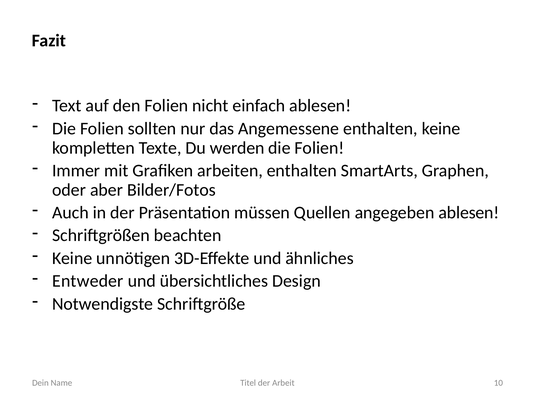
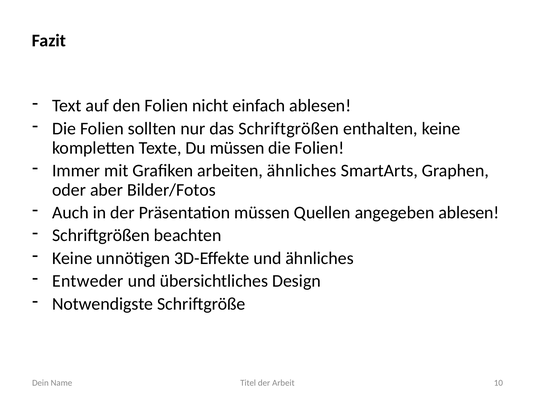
das Angemessene: Angemessene -> Schriftgrößen
Du werden: werden -> müssen
arbeiten enthalten: enthalten -> ähnliches
